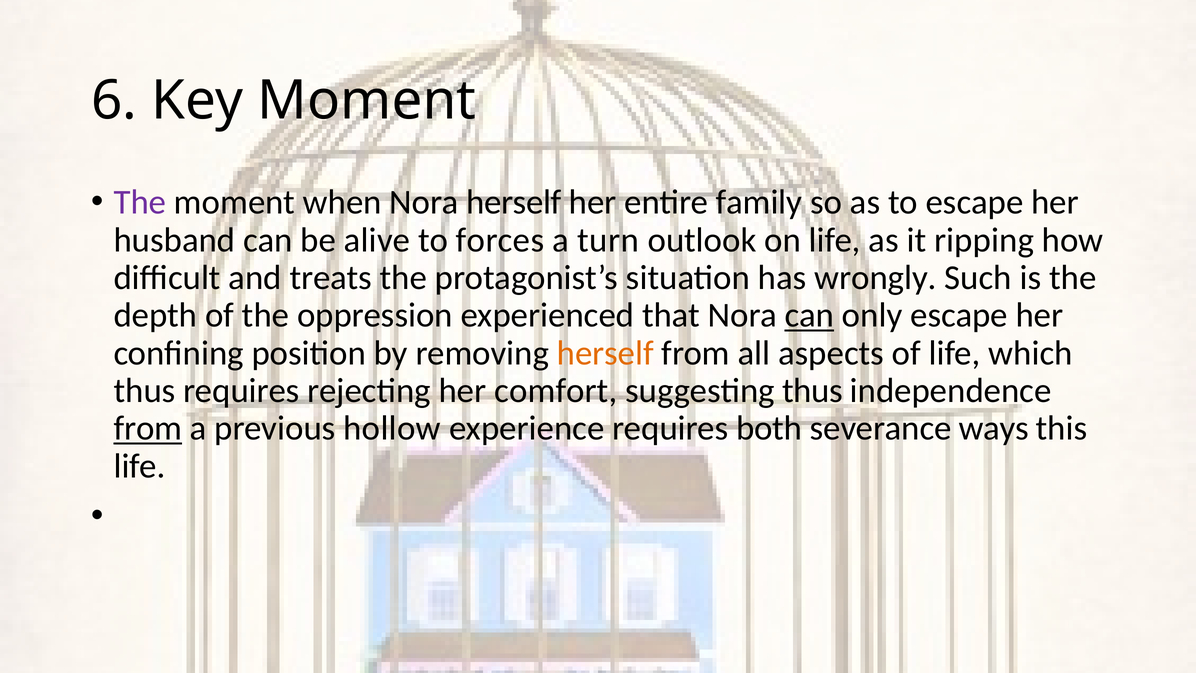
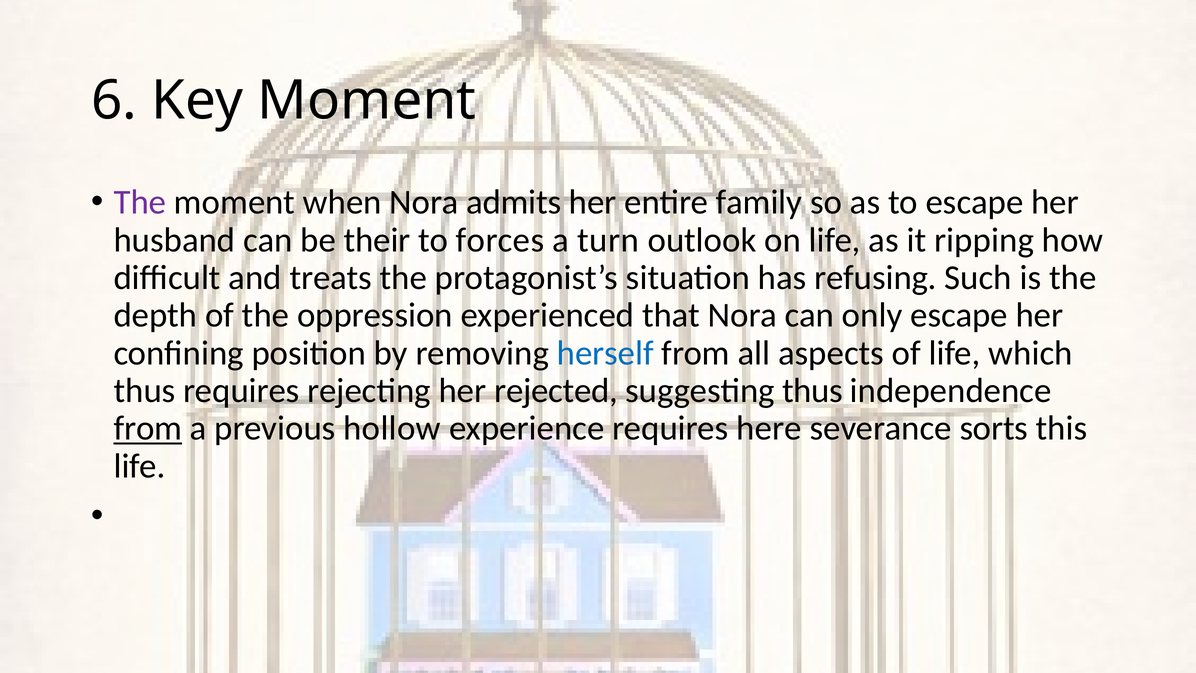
Nora herself: herself -> admits
alive: alive -> their
wrongly: wrongly -> refusing
can at (809, 315) underline: present -> none
herself at (605, 353) colour: orange -> blue
comfort: comfort -> rejected
both: both -> here
ways: ways -> sorts
